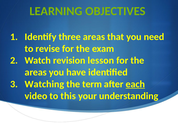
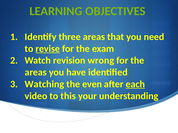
revise underline: none -> present
lesson: lesson -> wrong
term: term -> even
